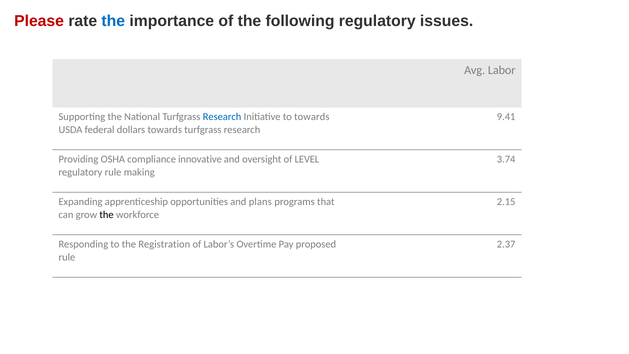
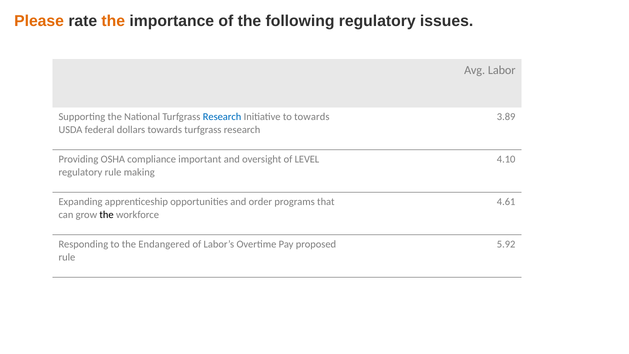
Please colour: red -> orange
the at (113, 21) colour: blue -> orange
9.41: 9.41 -> 3.89
innovative: innovative -> important
3.74: 3.74 -> 4.10
plans: plans -> order
2.15: 2.15 -> 4.61
Registration: Registration -> Endangered
2.37: 2.37 -> 5.92
